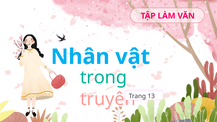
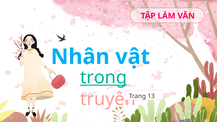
trong underline: none -> present
